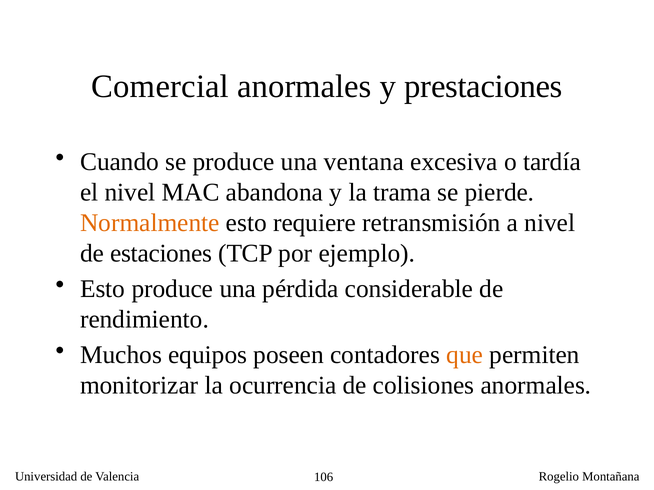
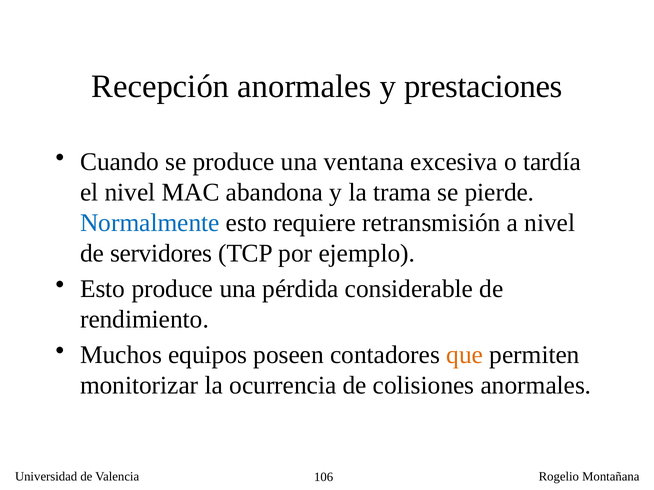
Comercial: Comercial -> Recepción
Normalmente colour: orange -> blue
estaciones: estaciones -> servidores
